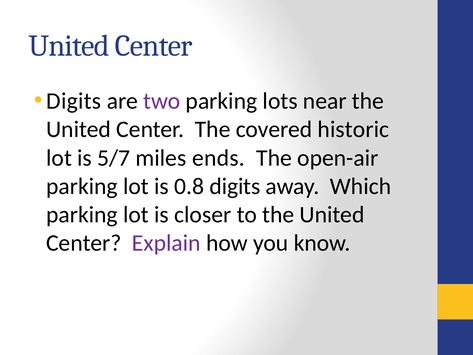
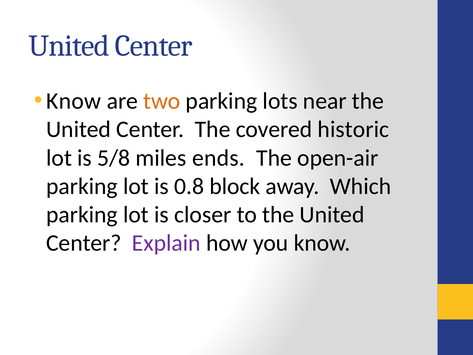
Digits at (74, 101): Digits -> Know
two colour: purple -> orange
5/7: 5/7 -> 5/8
0.8 digits: digits -> block
